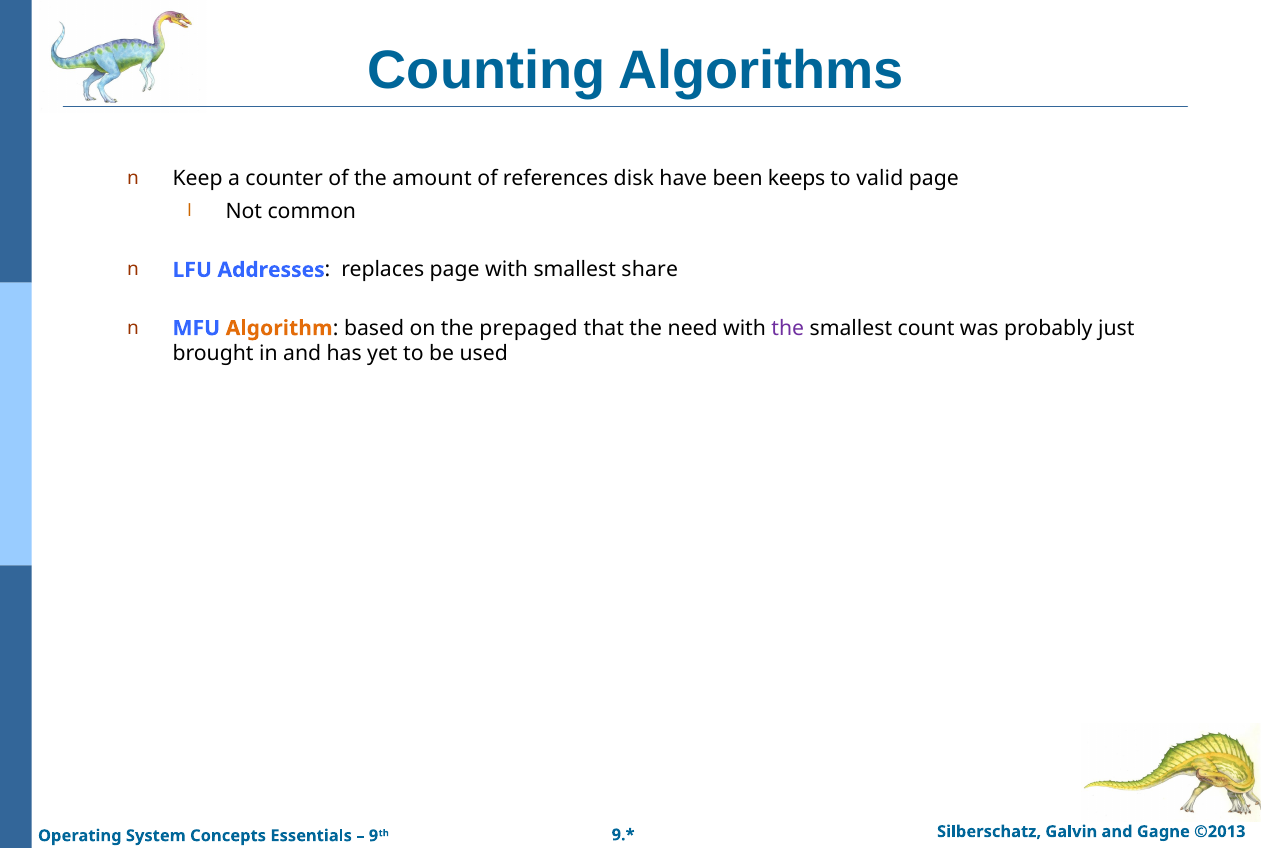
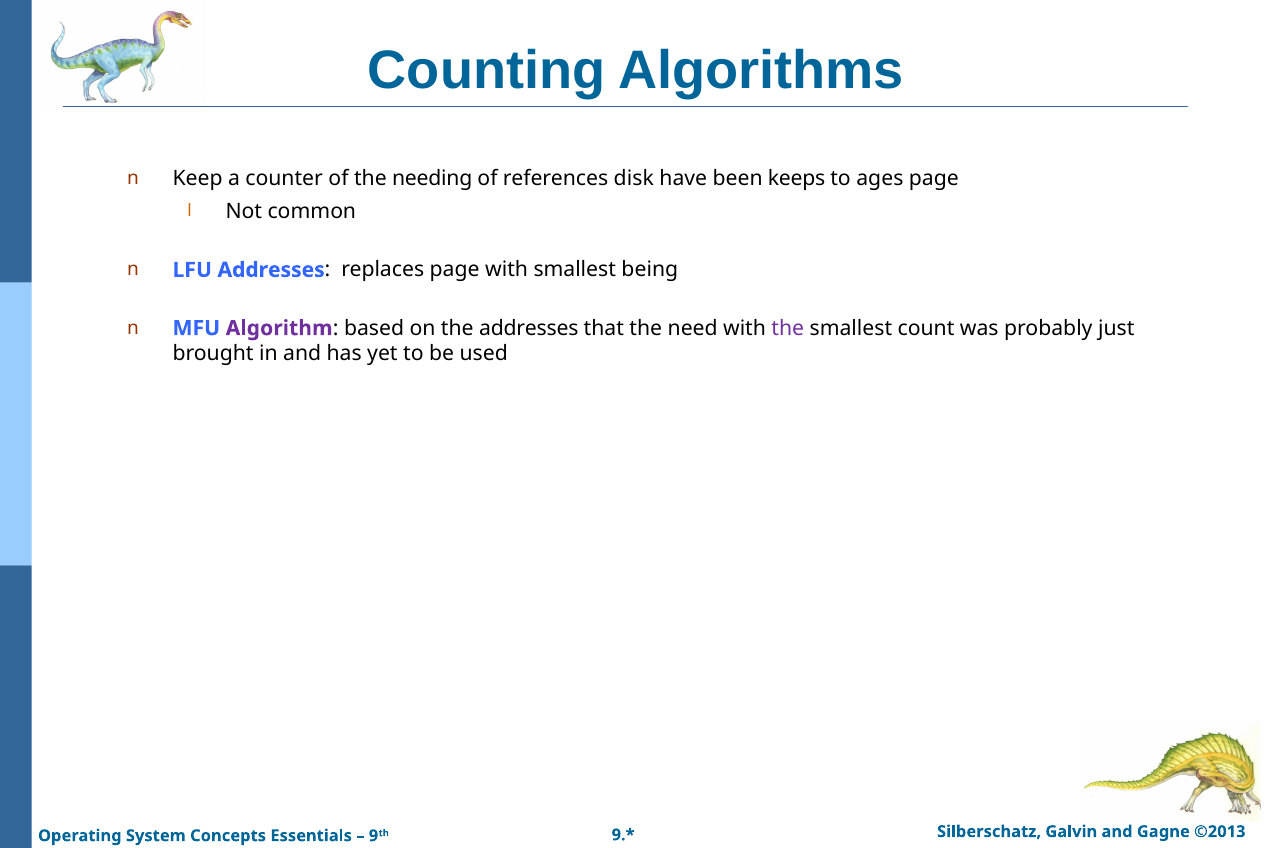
amount: amount -> needing
valid: valid -> ages
share: share -> being
Algorithm colour: orange -> purple
the prepaged: prepaged -> addresses
